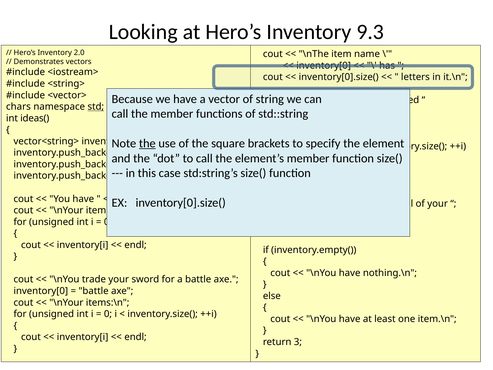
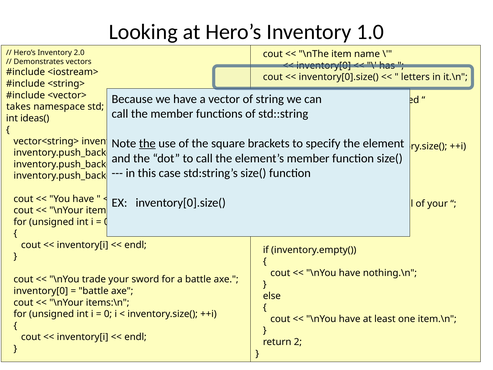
9.3: 9.3 -> 1.0
chars: chars -> takes
std underline: present -> none
3: 3 -> 2
